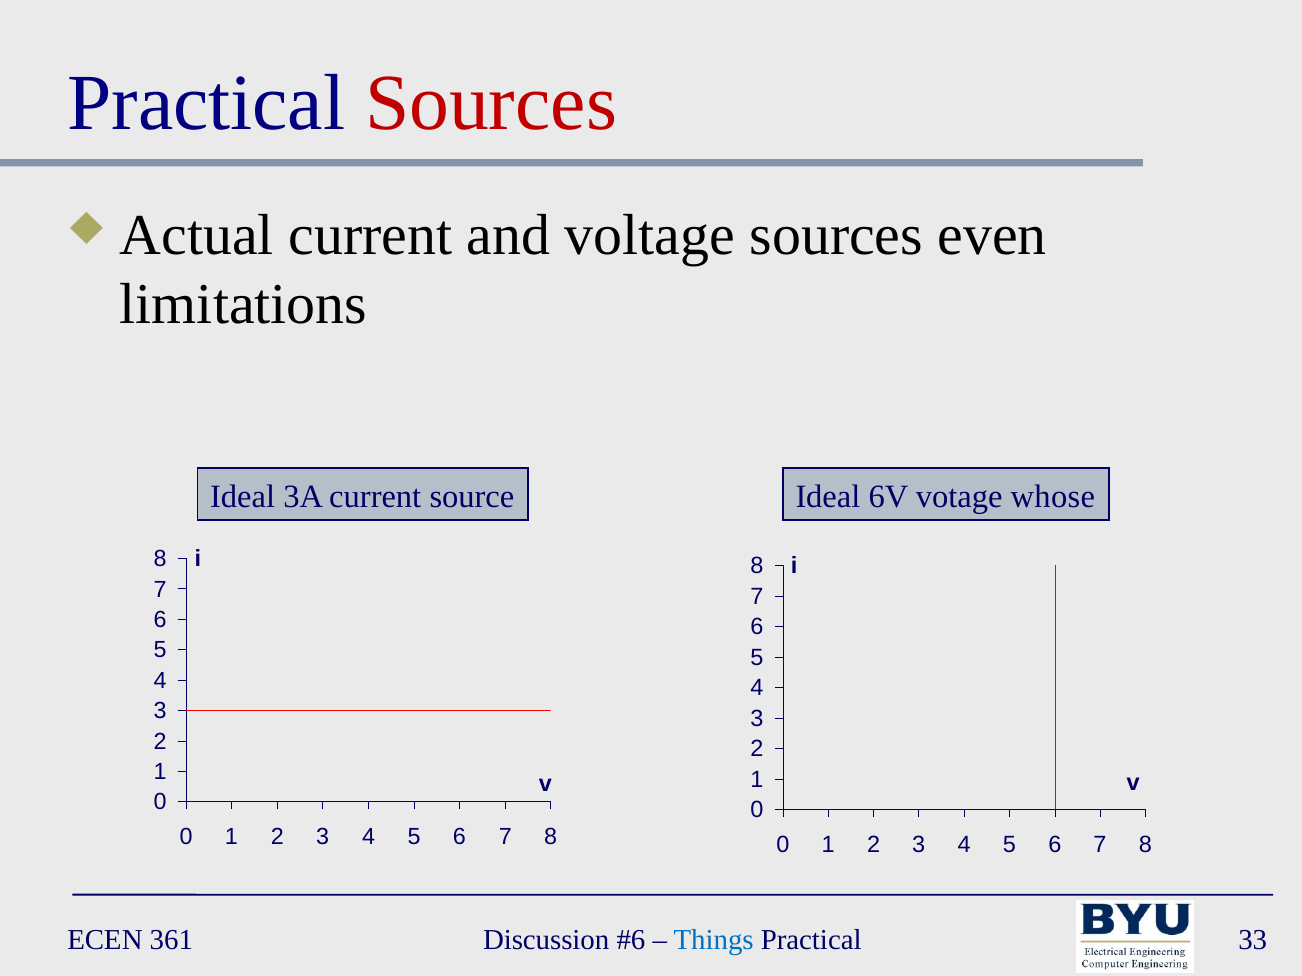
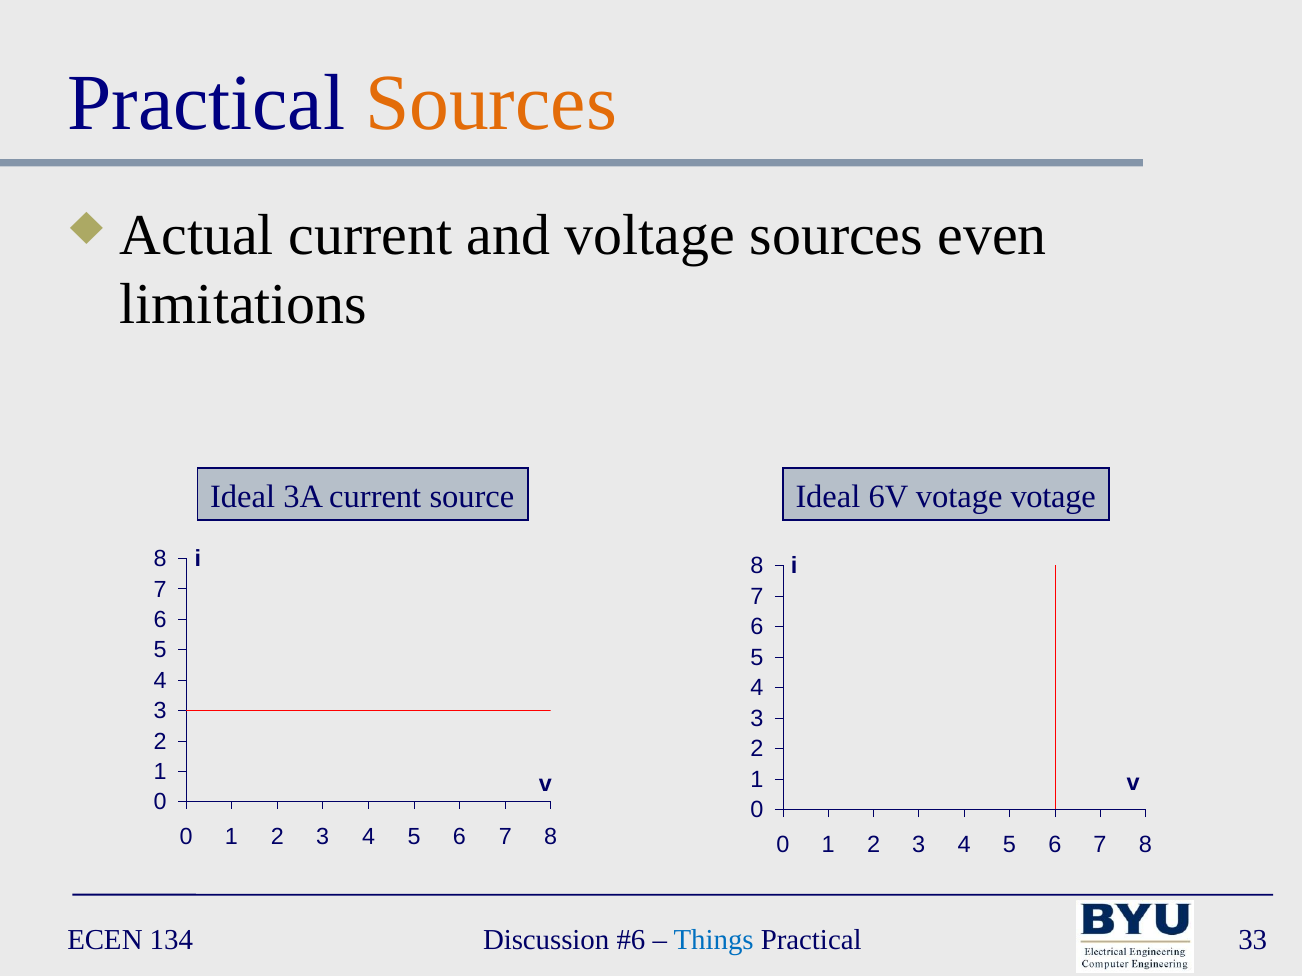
Sources at (491, 103) colour: red -> orange
votage whose: whose -> votage
361: 361 -> 134
